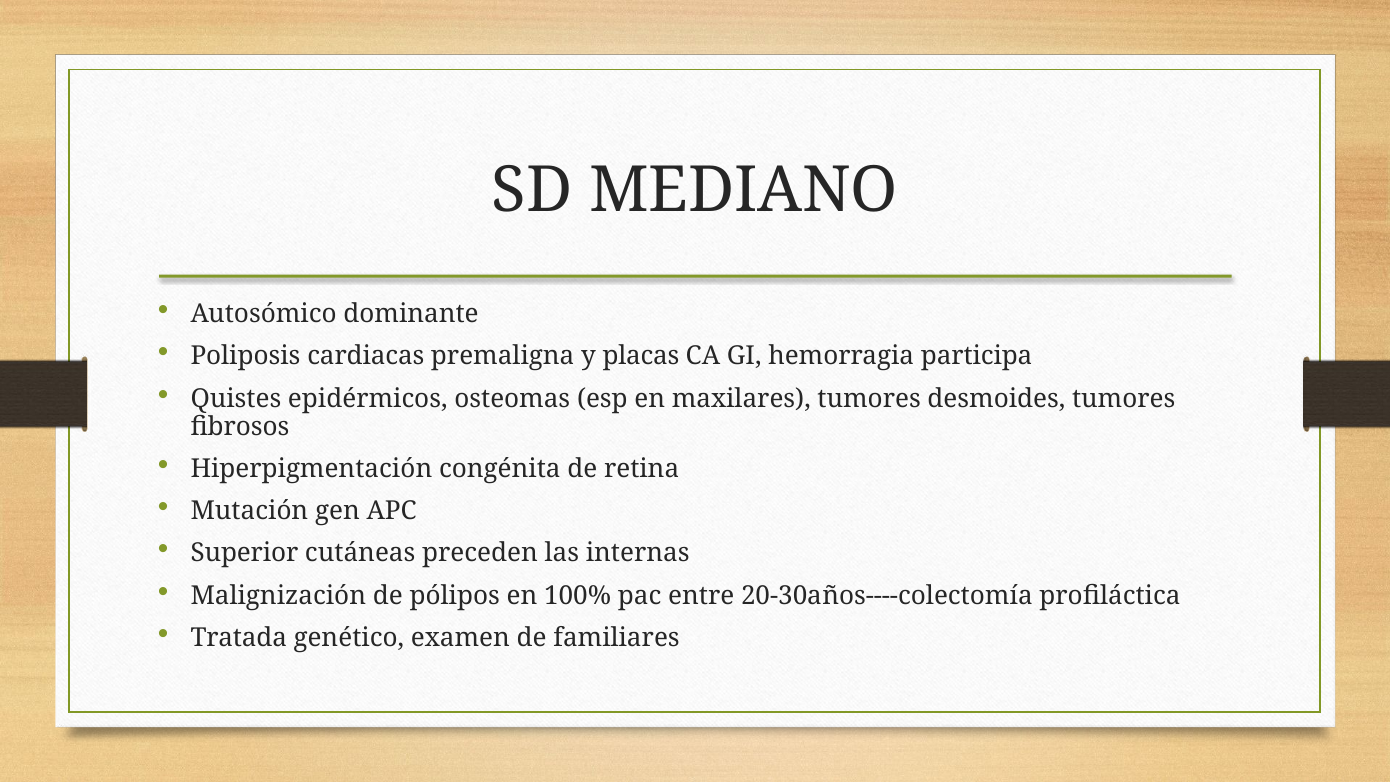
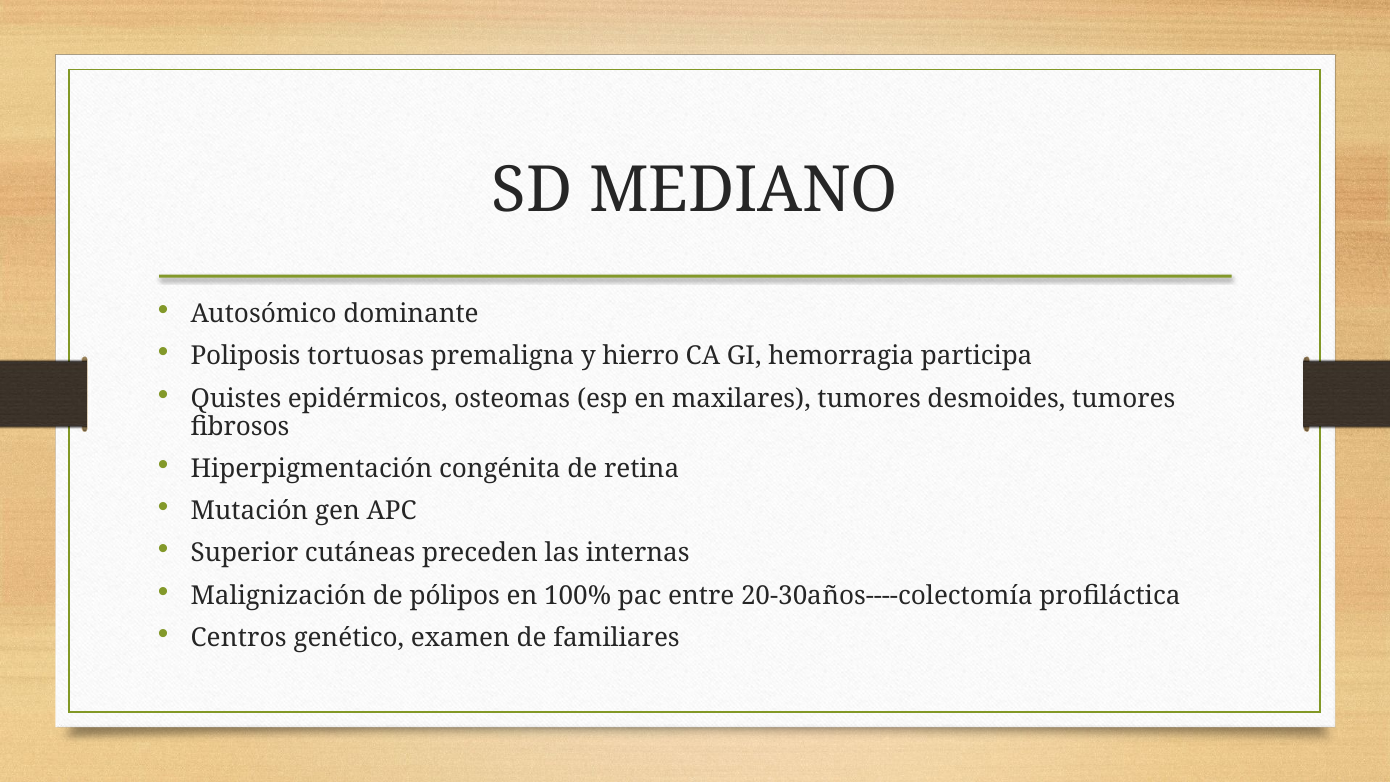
cardiacas: cardiacas -> tortuosas
placas: placas -> hierro
Tratada: Tratada -> Centros
